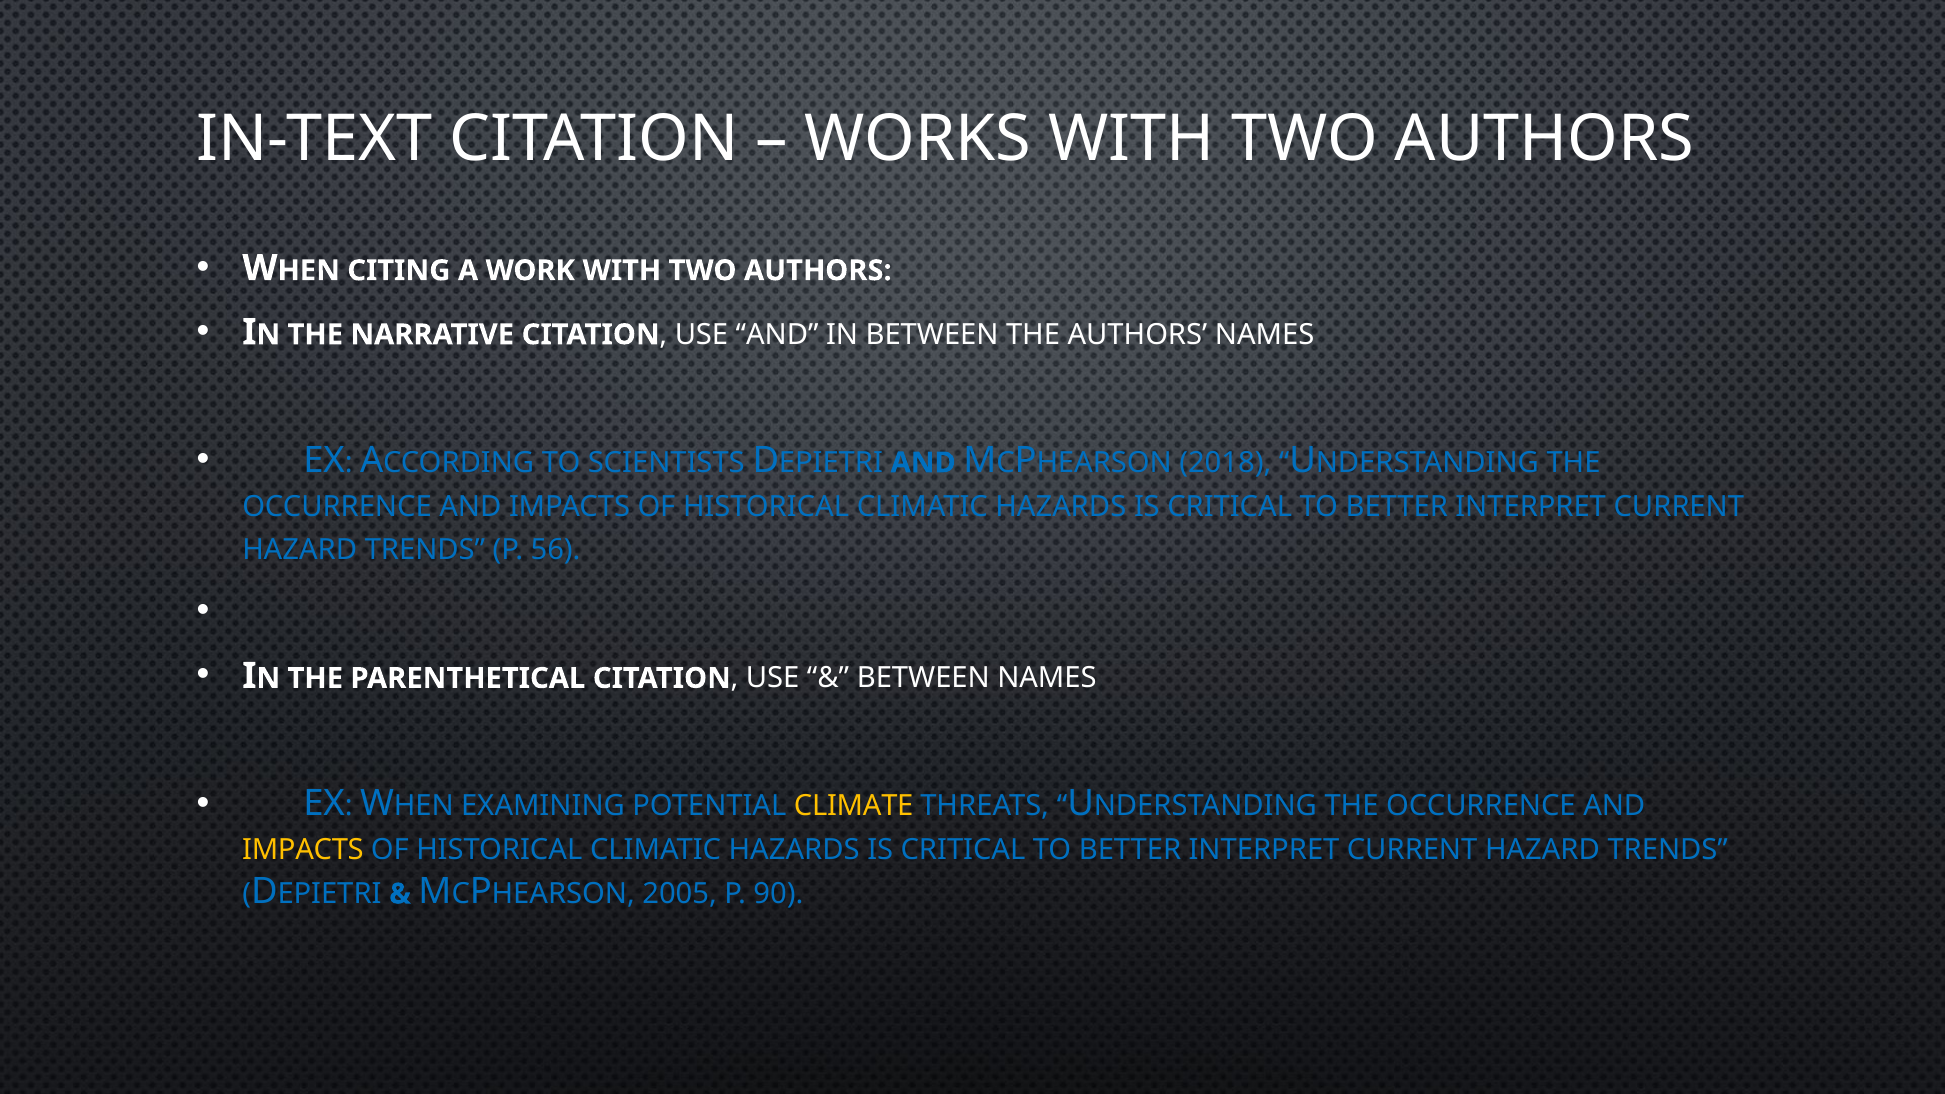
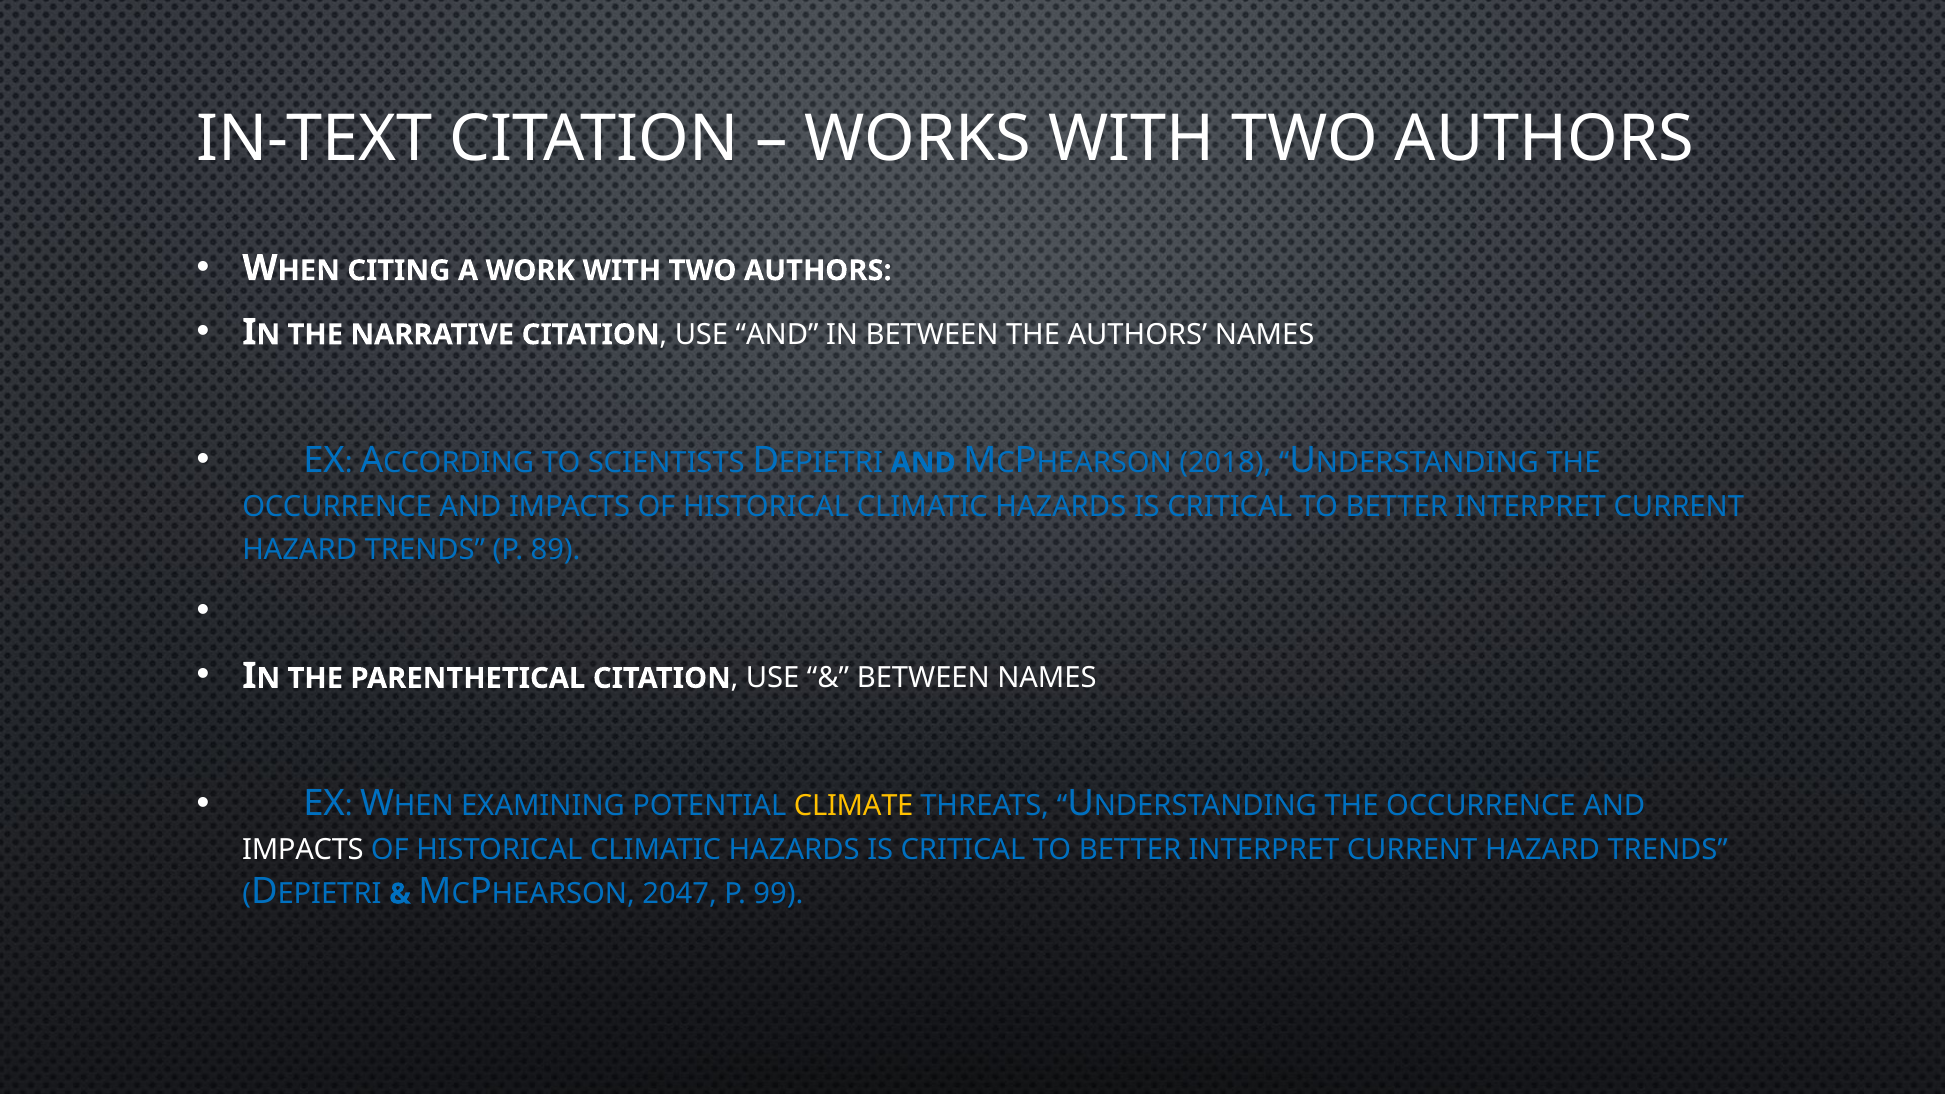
56: 56 -> 89
IMPACTS at (303, 850) colour: yellow -> white
2005: 2005 -> 2047
90: 90 -> 99
